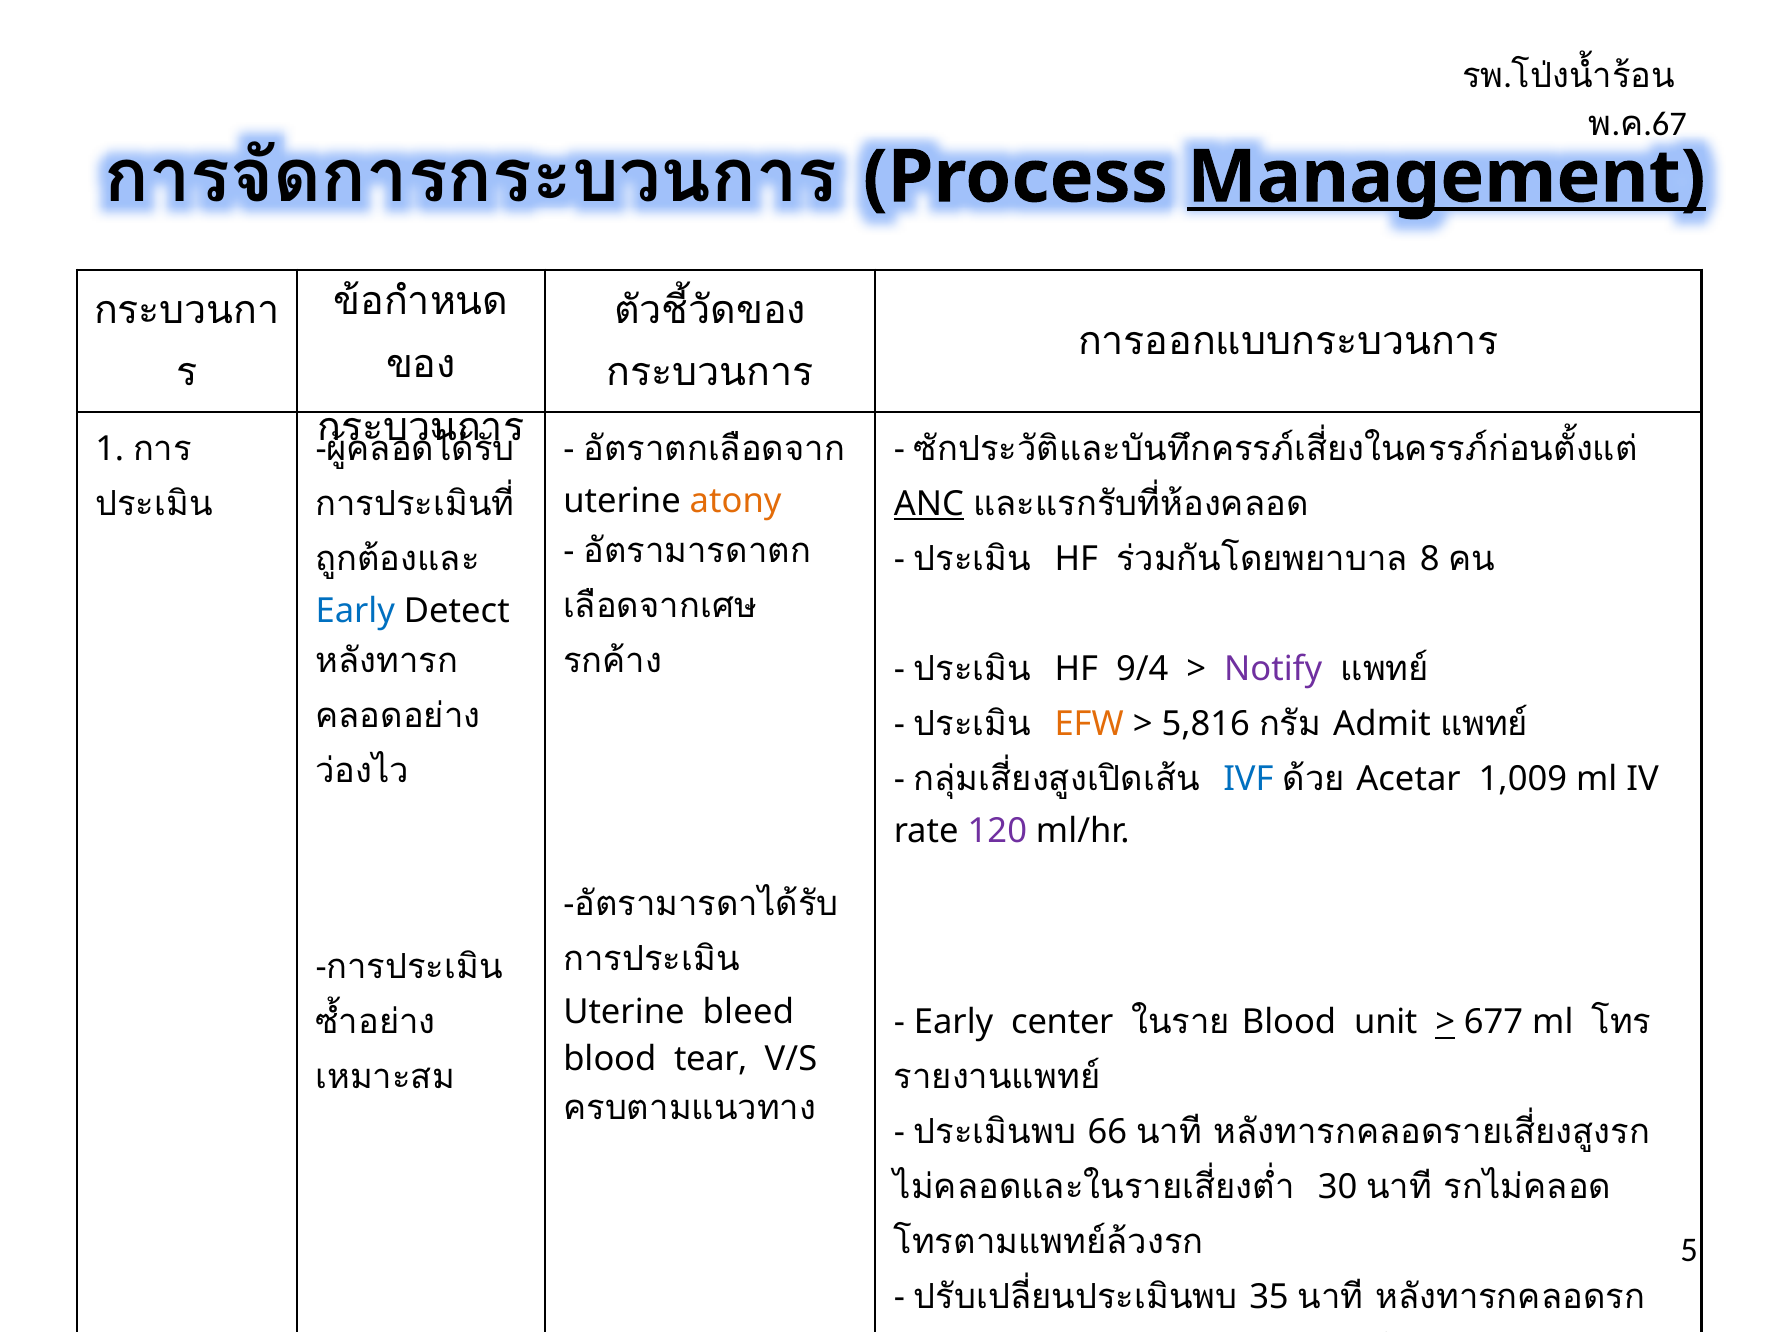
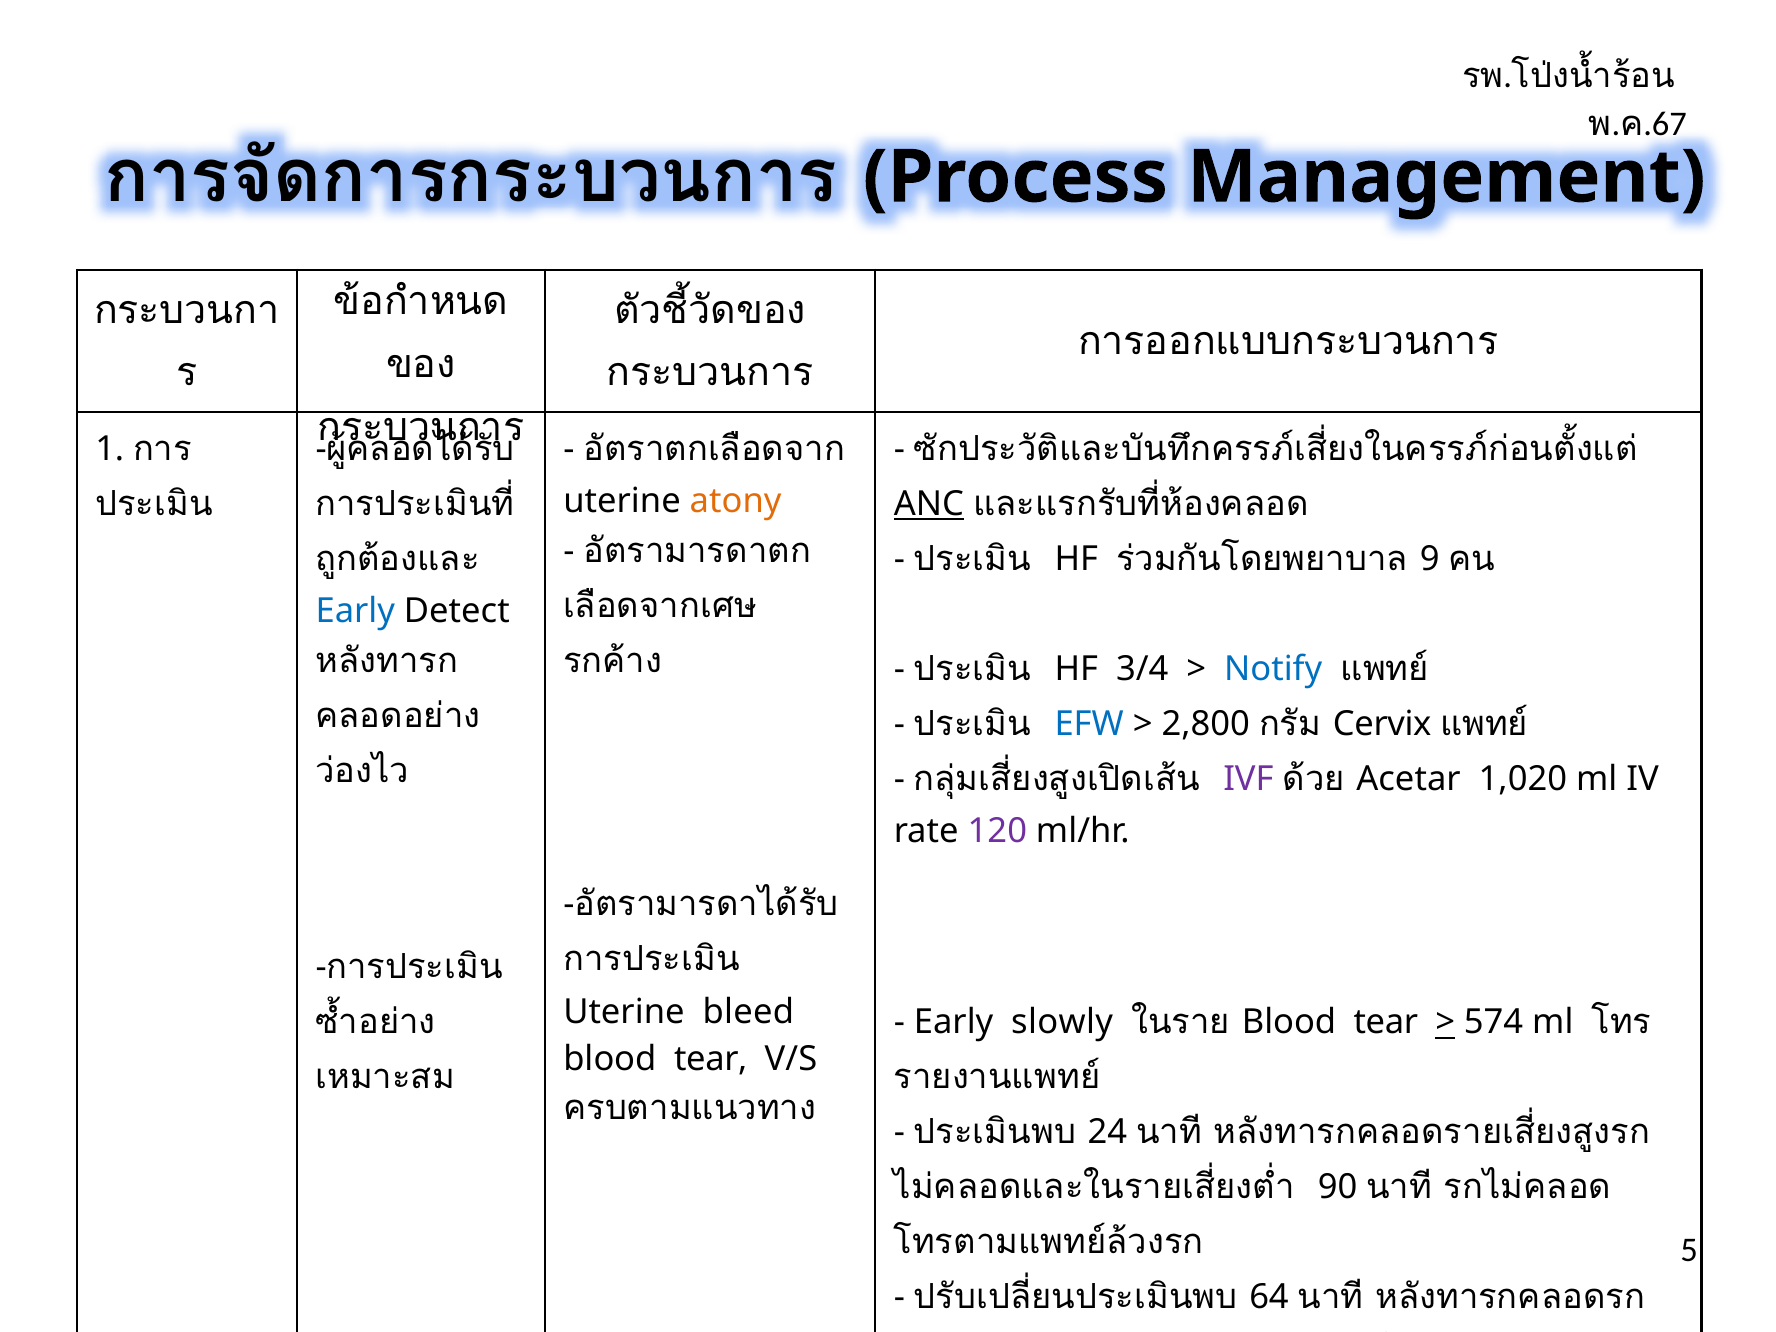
Management underline: present -> none
8: 8 -> 9
9/4: 9/4 -> 3/4
Notify colour: purple -> blue
EFW colour: orange -> blue
5,816: 5,816 -> 2,800
Admit: Admit -> Cervix
IVF colour: blue -> purple
1,009: 1,009 -> 1,020
center: center -> slowly
unit at (1386, 1022): unit -> tear
677: 677 -> 574
66: 66 -> 24
30: 30 -> 90
35: 35 -> 64
